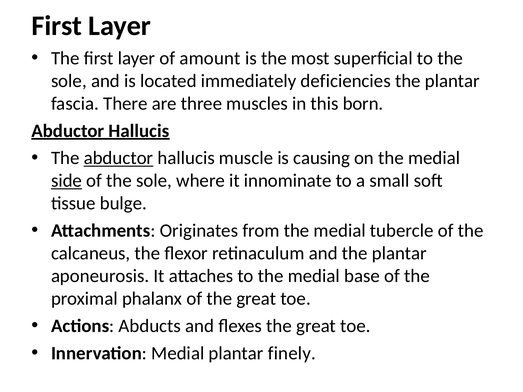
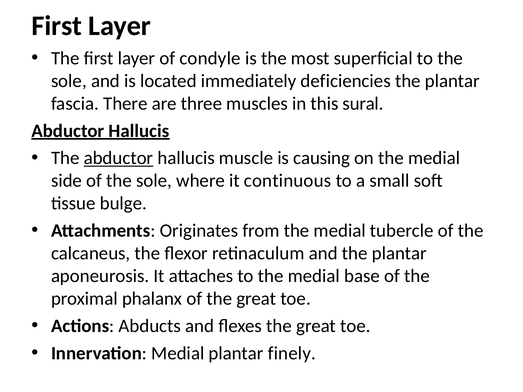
amount: amount -> condyle
born: born -> sural
side underline: present -> none
innominate: innominate -> continuous
